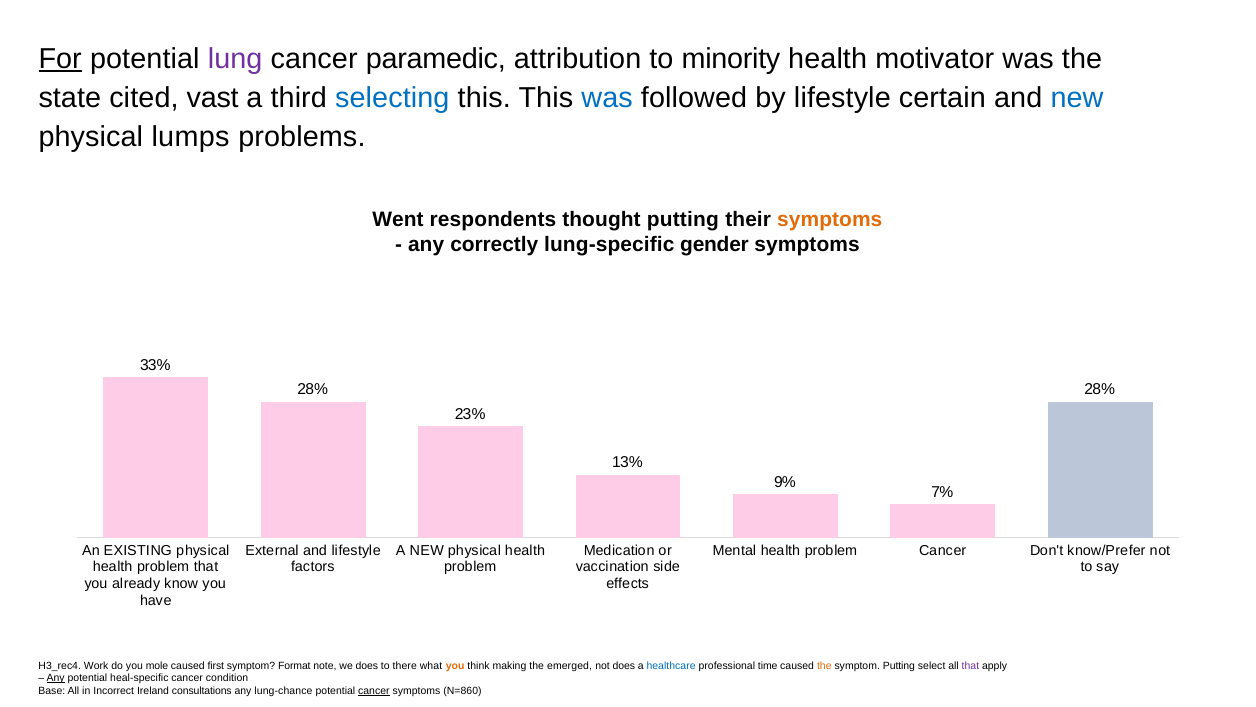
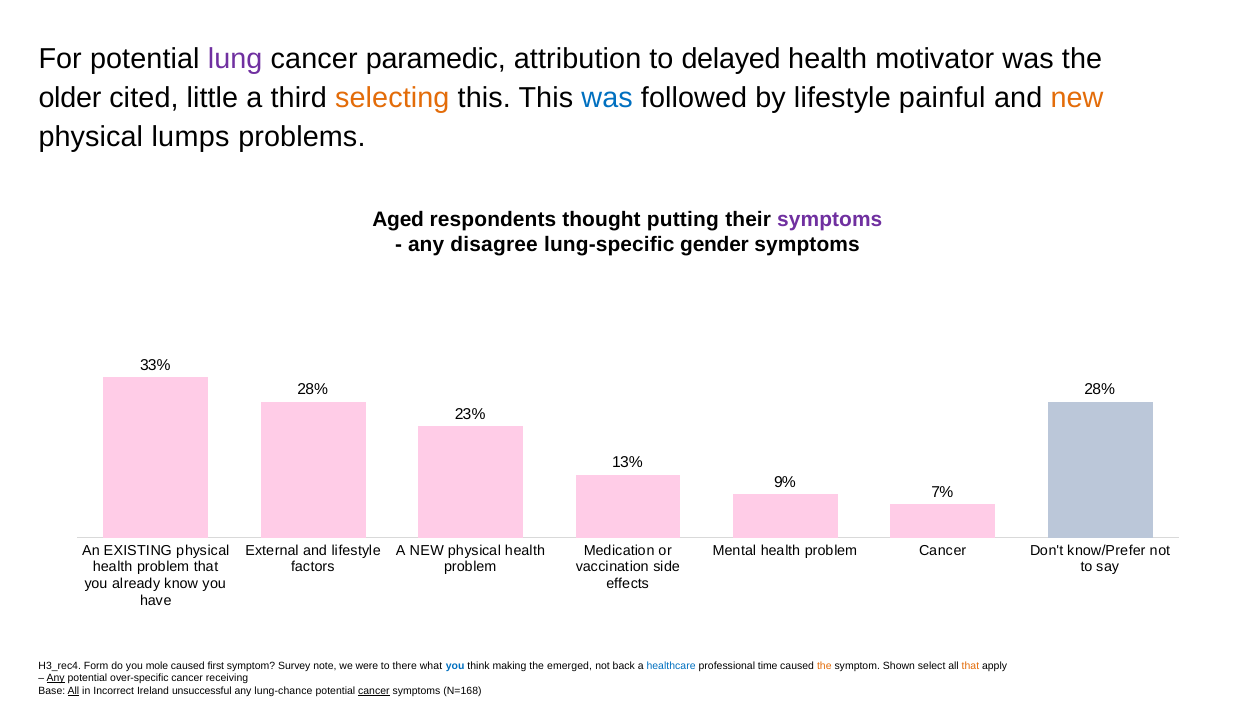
For underline: present -> none
minority: minority -> delayed
state: state -> older
vast: vast -> little
selecting colour: blue -> orange
certain: certain -> painful
new at (1077, 98) colour: blue -> orange
Went: Went -> Aged
symptoms at (830, 220) colour: orange -> purple
correctly: correctly -> disagree
Work: Work -> Form
Format: Format -> Survey
we does: does -> were
you at (455, 665) colour: orange -> blue
not does: does -> back
symptom Putting: Putting -> Shown
that at (970, 665) colour: purple -> orange
heal-specific: heal-specific -> over-specific
condition: condition -> receiving
All at (73, 690) underline: none -> present
consultations: consultations -> unsuccessful
N=860: N=860 -> N=168
